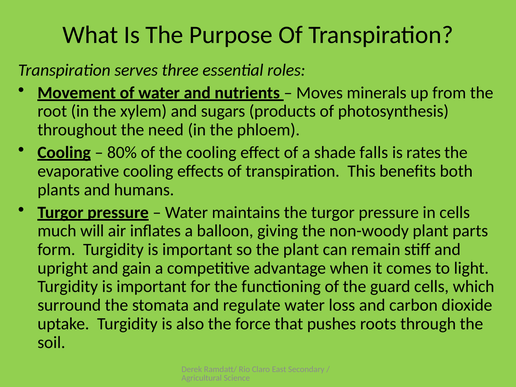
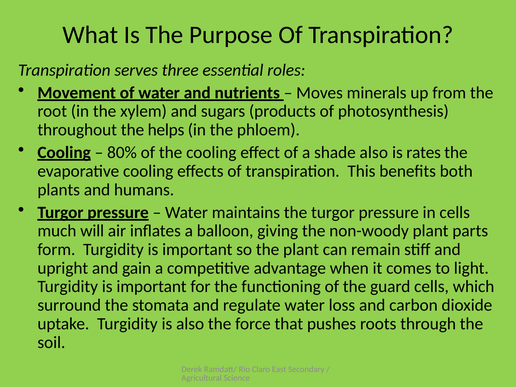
need: need -> helps
shade falls: falls -> also
